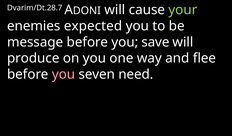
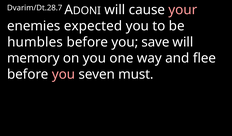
your colour: light green -> pink
message: message -> humbles
produce: produce -> memory
need: need -> must
